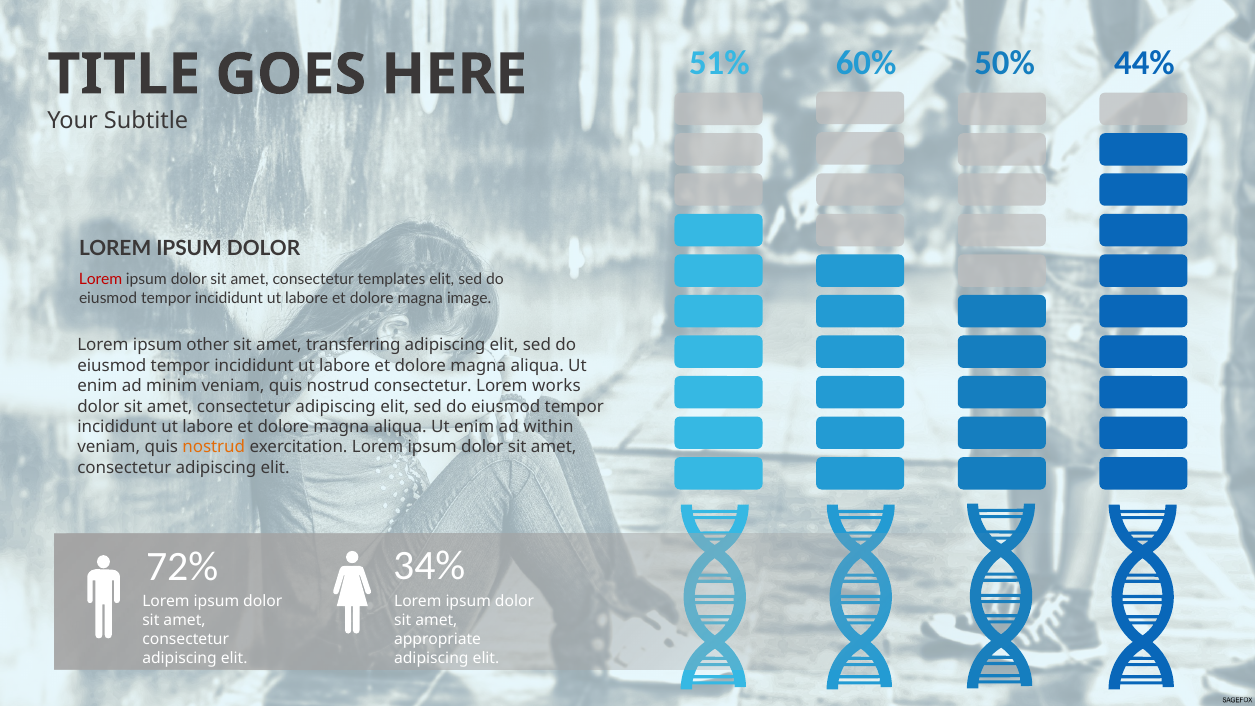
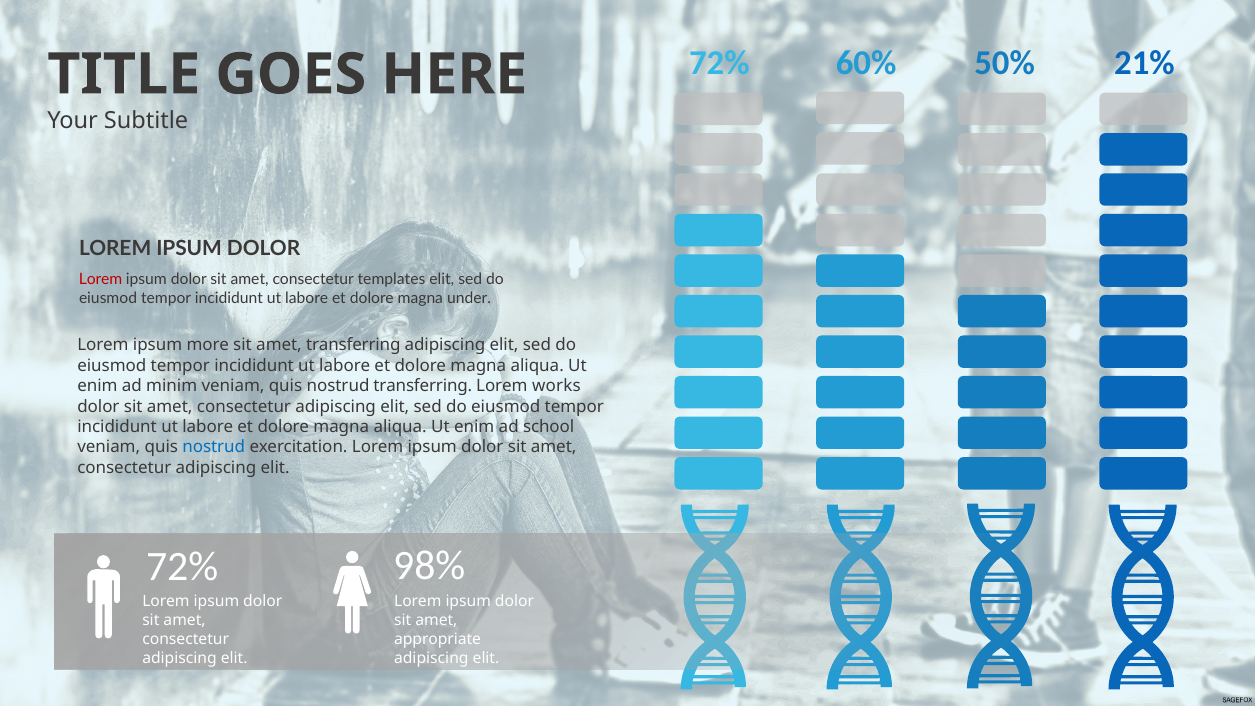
51% at (719, 63): 51% -> 72%
44%: 44% -> 21%
image: image -> under
other: other -> more
nostrud consectetur: consectetur -> transferring
within: within -> school
nostrud at (214, 447) colour: orange -> blue
34%: 34% -> 98%
